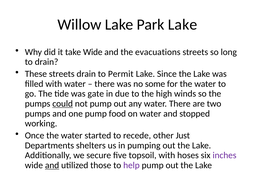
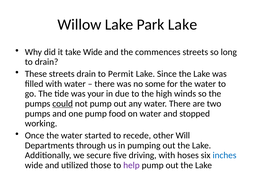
evacuations: evacuations -> commences
gate: gate -> your
Just: Just -> Will
shelters: shelters -> through
topsoil: topsoil -> driving
inches colour: purple -> blue
and at (52, 165) underline: present -> none
